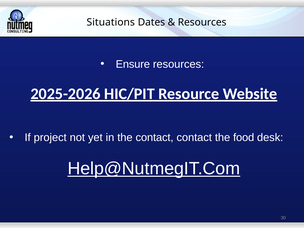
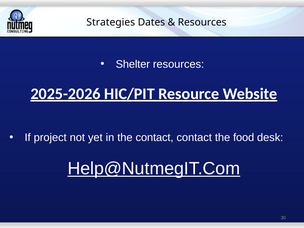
Situations: Situations -> Strategies
Ensure: Ensure -> Shelter
